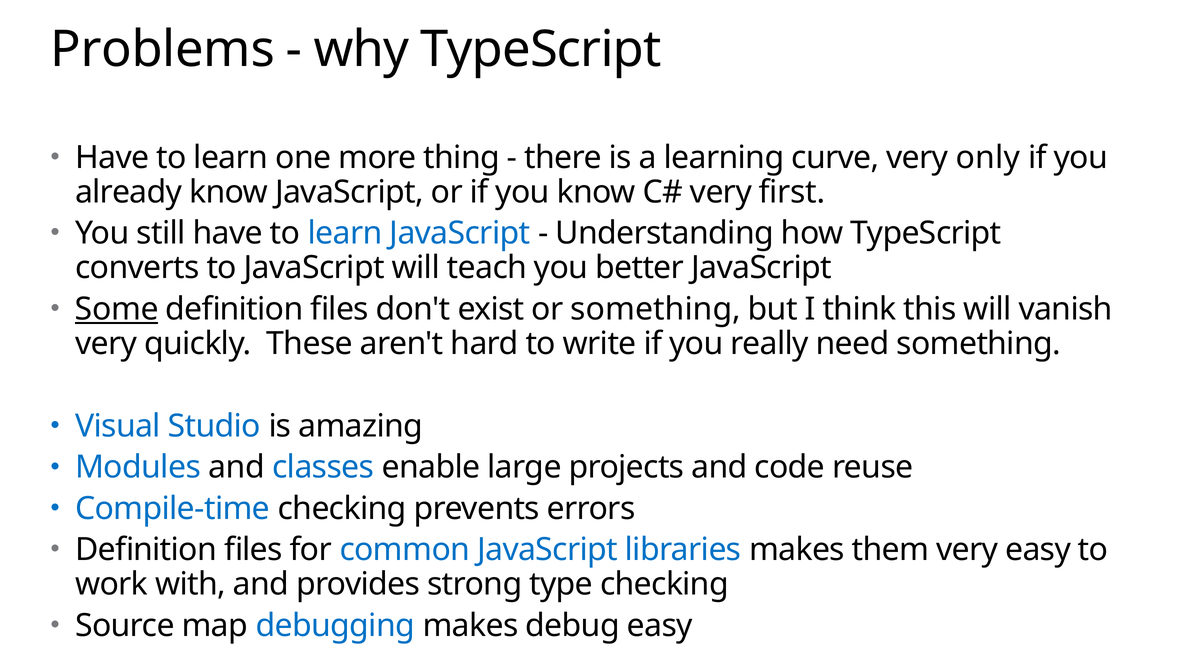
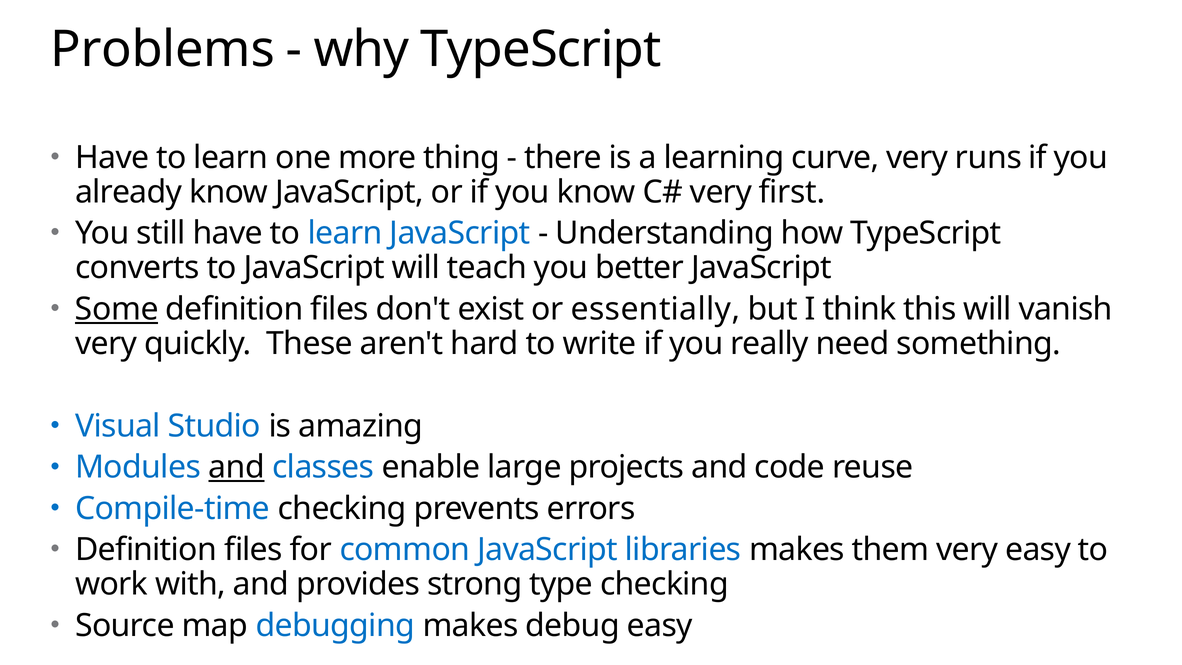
only: only -> runs
or something: something -> essentially
and at (237, 467) underline: none -> present
